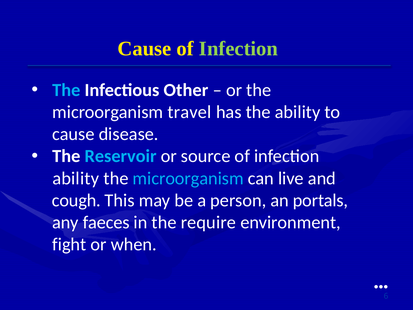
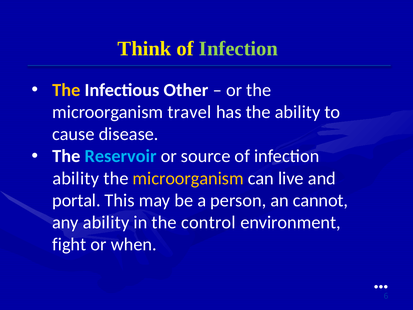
Cause at (145, 49): Cause -> Think
The at (66, 90) colour: light blue -> yellow
microorganism at (188, 178) colour: light blue -> yellow
cough: cough -> portal
portals: portals -> cannot
any faeces: faeces -> ability
require: require -> control
